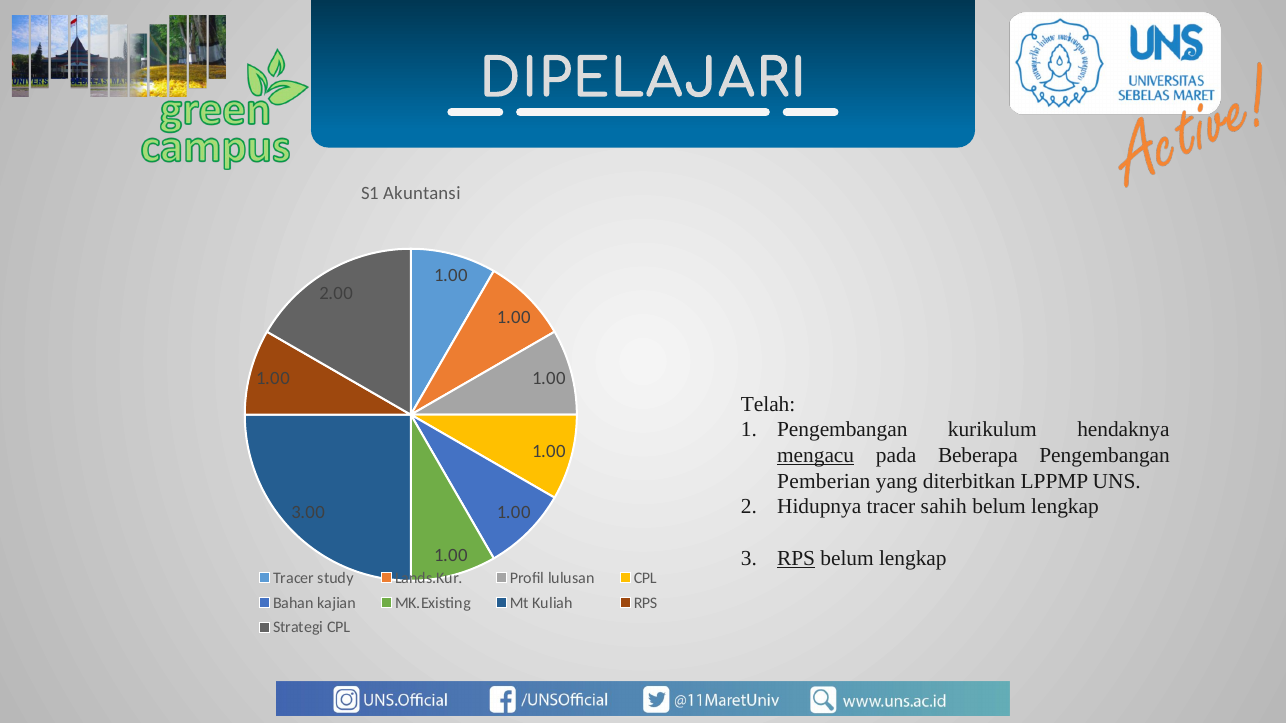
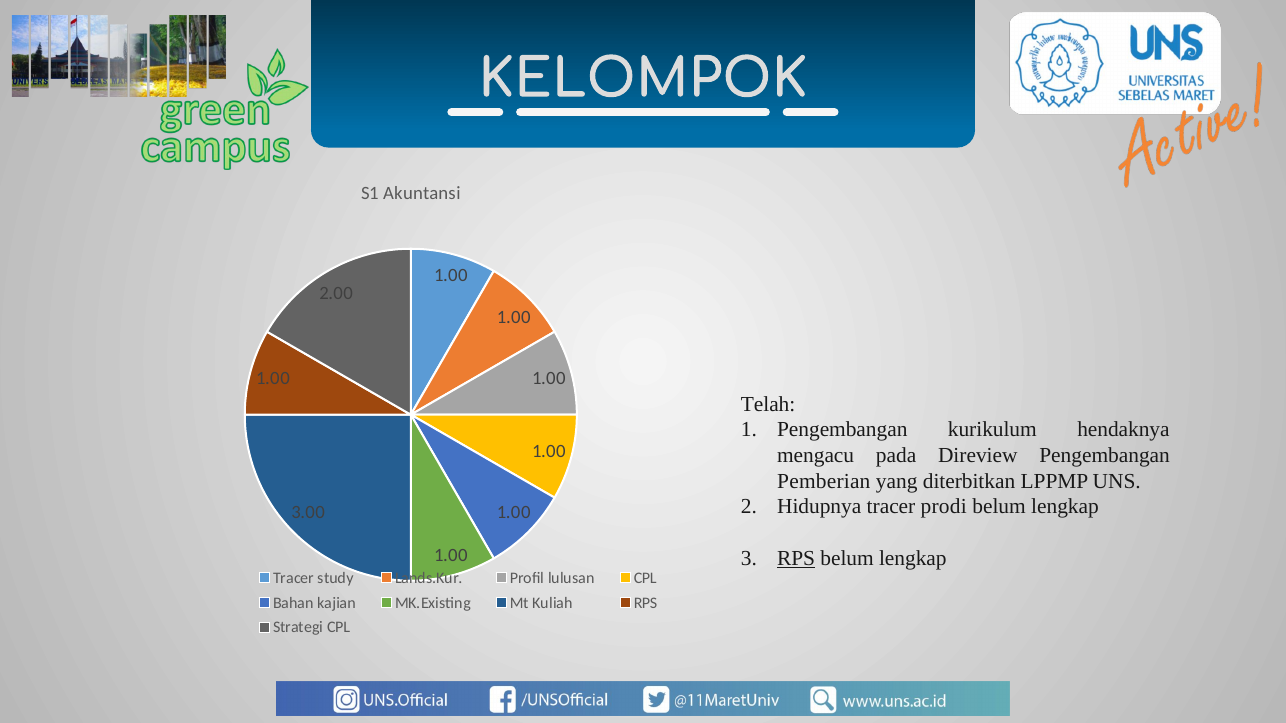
DIPELAJARI: DIPELAJARI -> KELOMPOK
mengacu underline: present -> none
Beberapa: Beberapa -> Direview
sahih: sahih -> prodi
